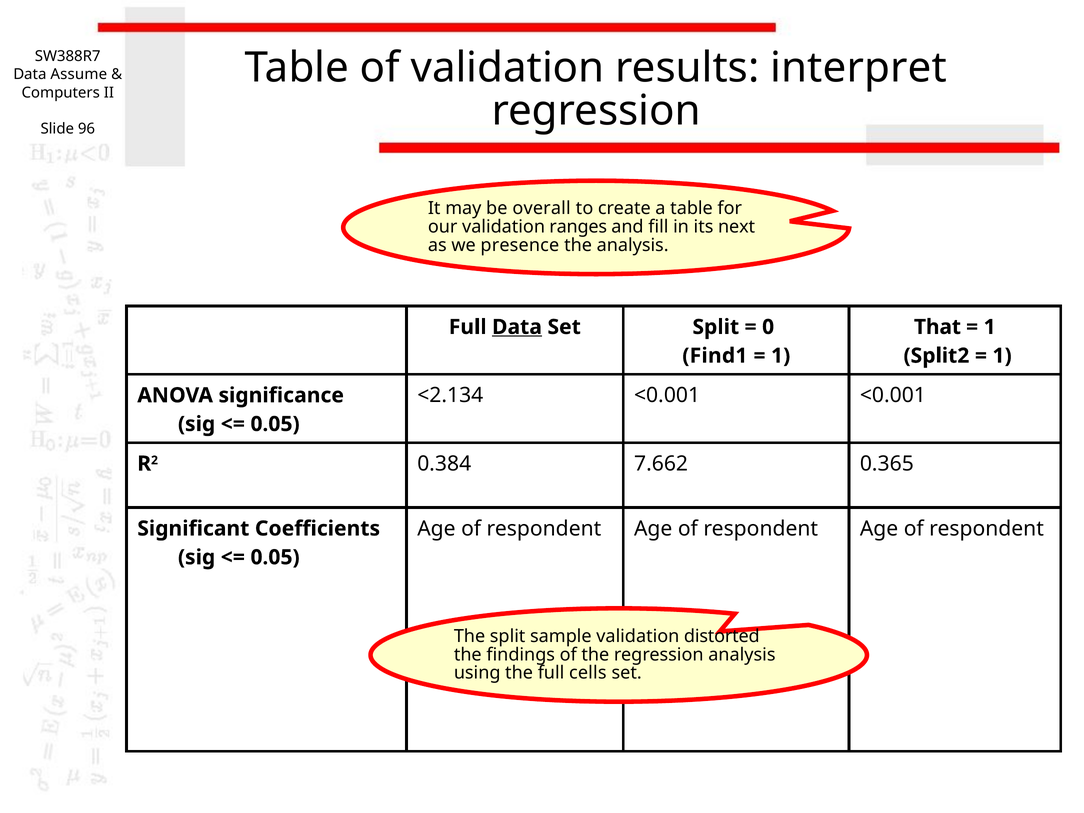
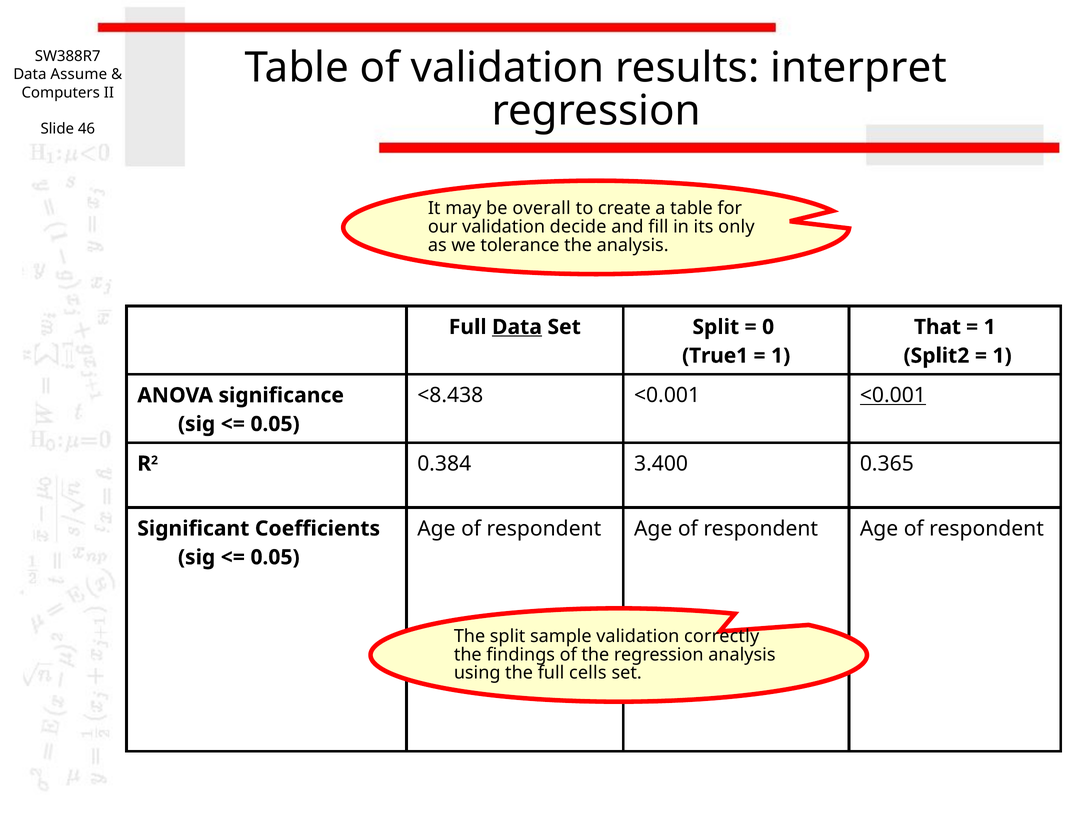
96: 96 -> 46
ranges: ranges -> decide
next: next -> only
presence: presence -> tolerance
Find1: Find1 -> True1
<2.134: <2.134 -> <8.438
<0.001 at (893, 395) underline: none -> present
7.662: 7.662 -> 3.400
distorted: distorted -> correctly
